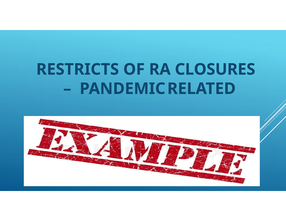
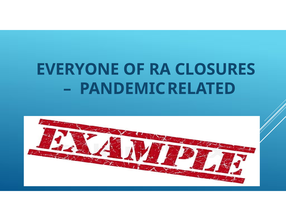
RESTRICTS: RESTRICTS -> EVERYONE
